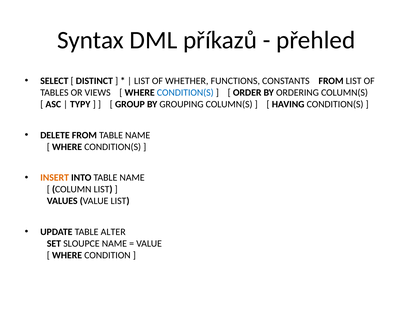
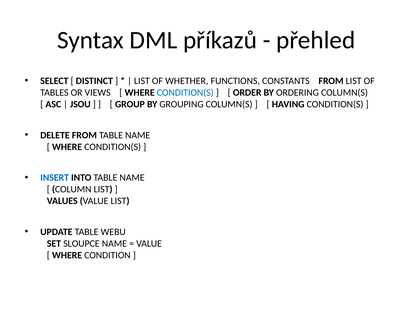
TYPY: TYPY -> JSOU
INSERT colour: orange -> blue
ALTER: ALTER -> WEBU
